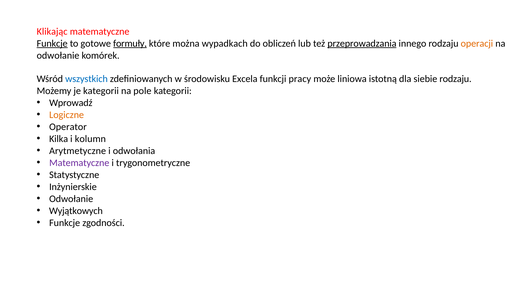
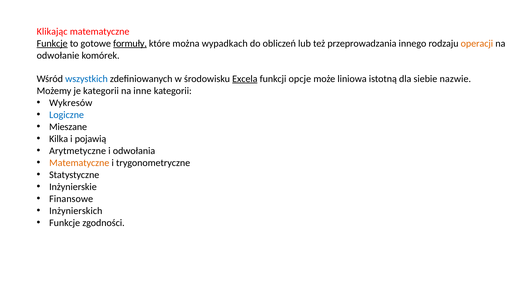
przeprowadzania underline: present -> none
Excela underline: none -> present
pracy: pracy -> opcje
siebie rodzaju: rodzaju -> nazwie
pole: pole -> inne
Wprowadź: Wprowadź -> Wykresów
Logiczne colour: orange -> blue
Operator: Operator -> Mieszane
kolumn: kolumn -> pojawią
Matematyczne at (79, 162) colour: purple -> orange
Odwołanie at (71, 198): Odwołanie -> Finansowe
Wyjątkowych: Wyjątkowych -> Inżynierskich
